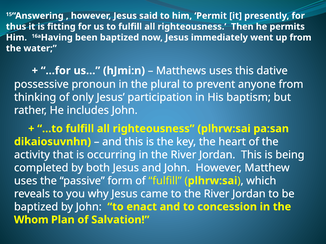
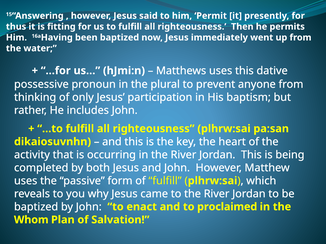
concession: concession -> proclaimed
